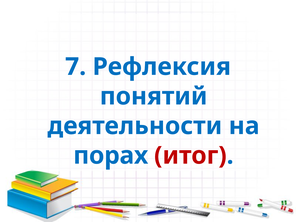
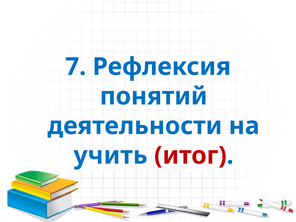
порах: порах -> учить
